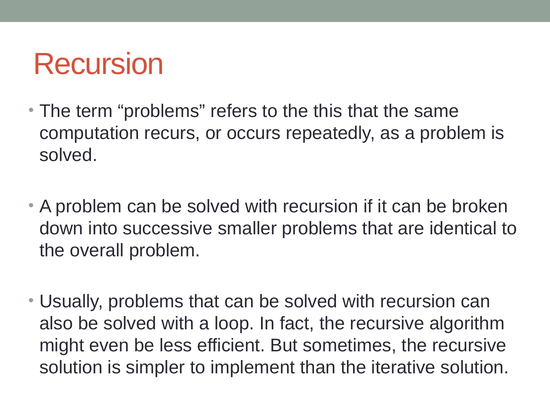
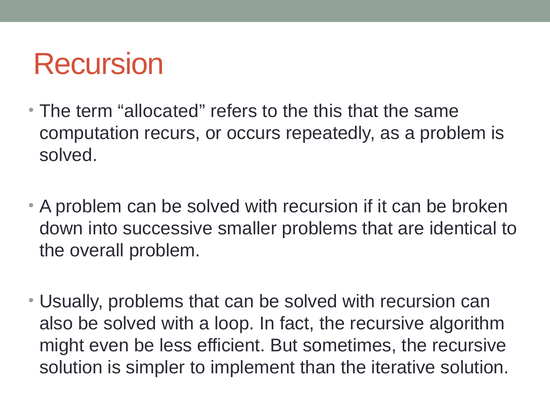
term problems: problems -> allocated
